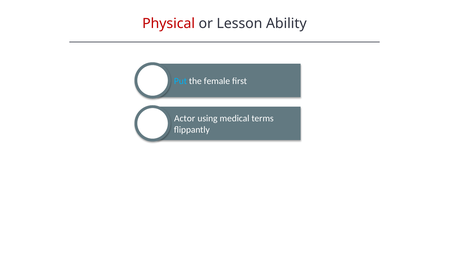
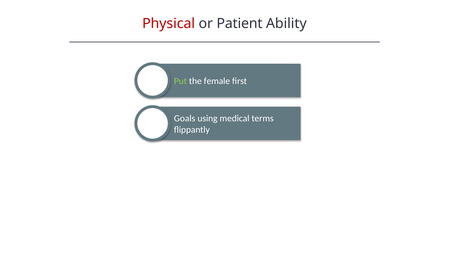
Lesson: Lesson -> Patient
Put colour: light blue -> light green
Actor: Actor -> Goals
